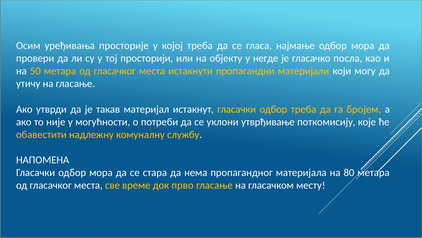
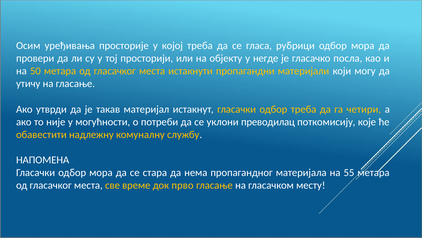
најмање: најмање -> рубрици
бројем: бројем -> четири
утврђивање: утврђивање -> преводилац
80: 80 -> 55
